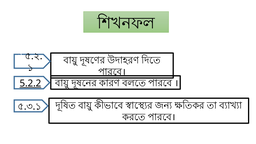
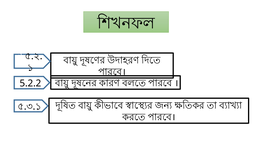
5.2.2 underline: present -> none
